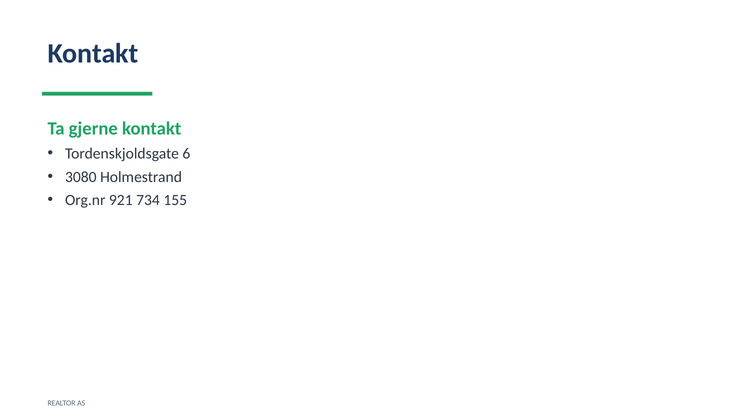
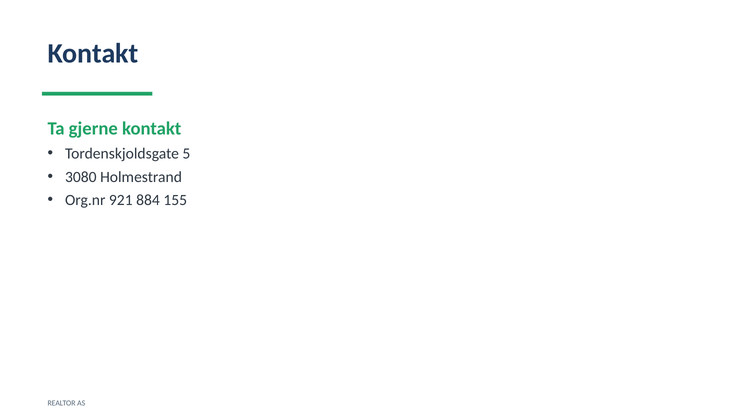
6: 6 -> 5
734: 734 -> 884
